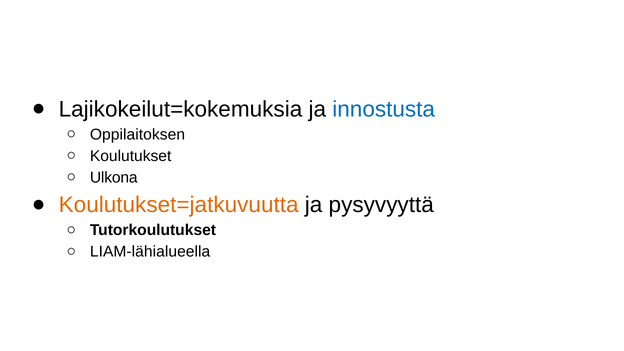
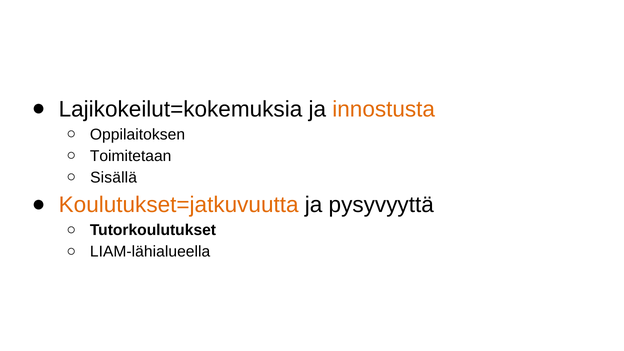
innostusta colour: blue -> orange
Koulutukset: Koulutukset -> Toimitetaan
Ulkona: Ulkona -> Sisällä
